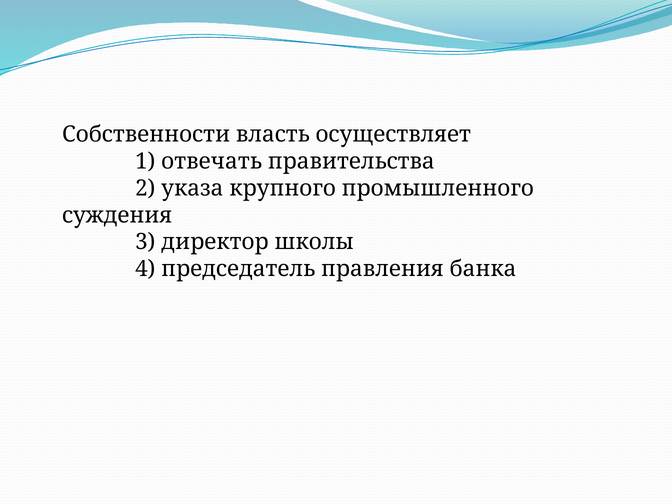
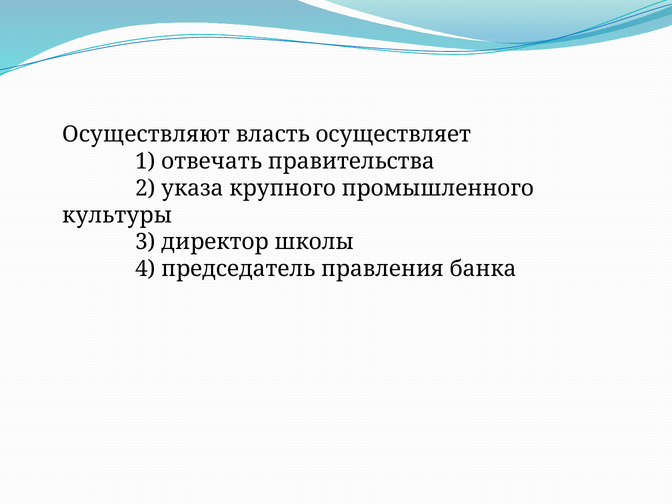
Собственности: Собственности -> Осуществляют
суждения: суждения -> культуры
